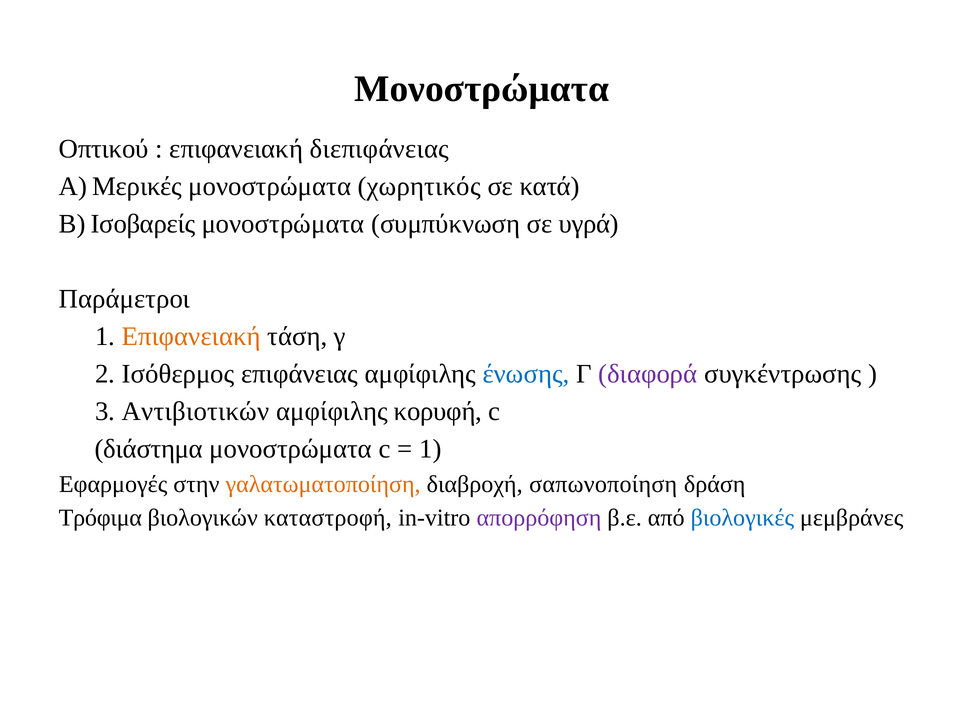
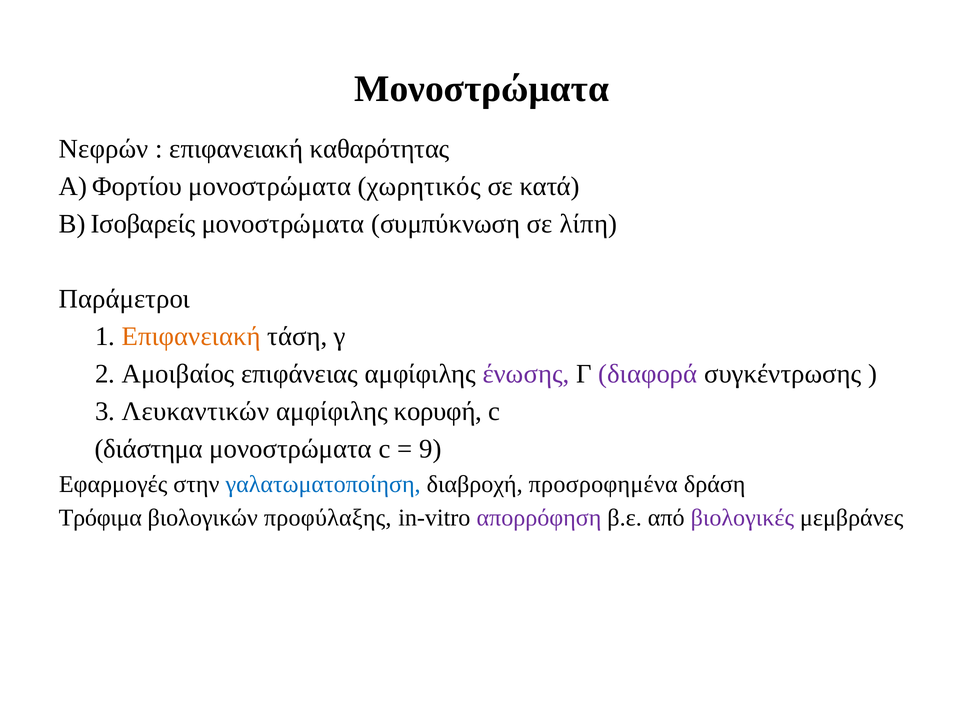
Οπτικού: Οπτικού -> Νεφρών
διεπιφάνειας: διεπιφάνειας -> καθαρότητας
Μερικές: Μερικές -> Φορτίου
υγρά: υγρά -> λίπη
Ισόθερμος: Ισόθερμος -> Αμοιβαίος
ένωσης colour: blue -> purple
Αντιβιοτικών: Αντιβιοτικών -> Λευκαντικών
1 at (431, 449): 1 -> 9
γαλατωματοποίηση colour: orange -> blue
σαπωνοποίηση: σαπωνοποίηση -> προσροφημένα
καταστροφή: καταστροφή -> προφύλαξης
βιολογικές colour: blue -> purple
